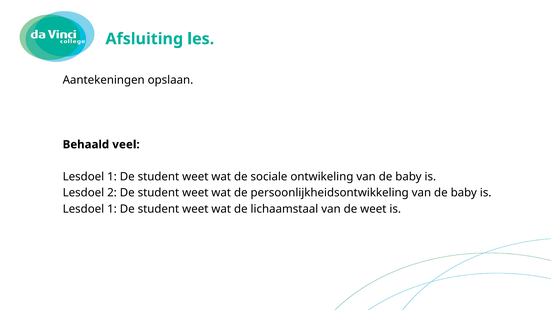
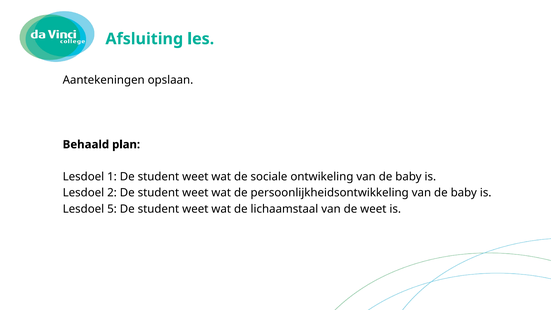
veel: veel -> plan
1 at (112, 209): 1 -> 5
